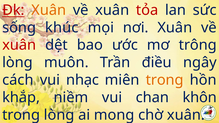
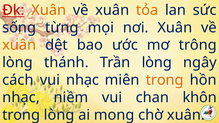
tỏa colour: red -> orange
khúc: khúc -> từng
xuân at (19, 45) colour: red -> orange
muôn: muôn -> thánh
Trần điều: điều -> lòng
khắp at (21, 98): khắp -> nhạc
